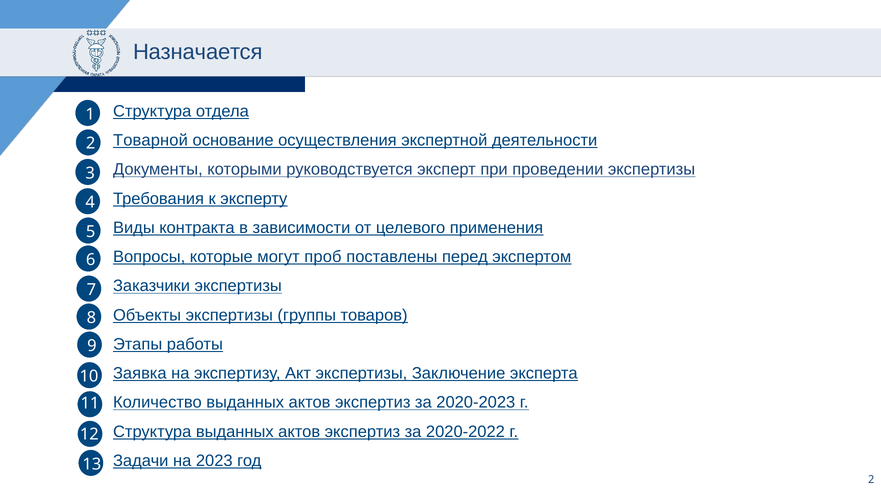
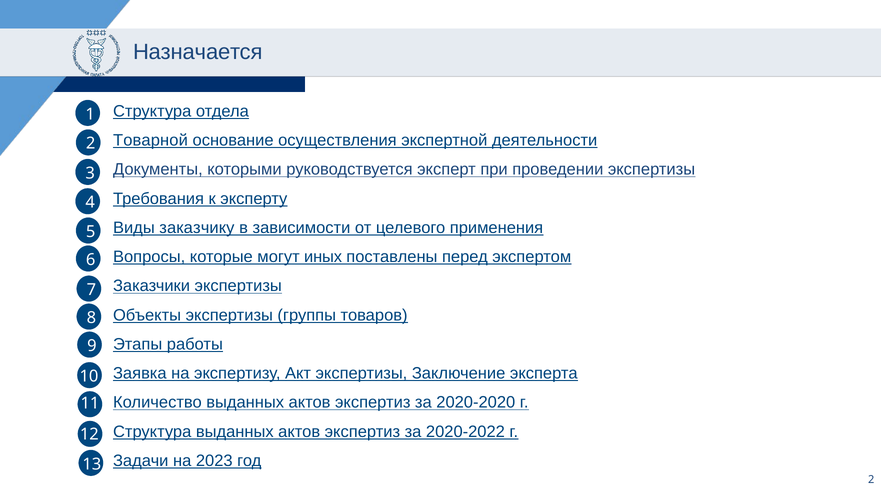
контракта: контракта -> заказчику
проб: проб -> иных
2020-2023: 2020-2023 -> 2020-2020
